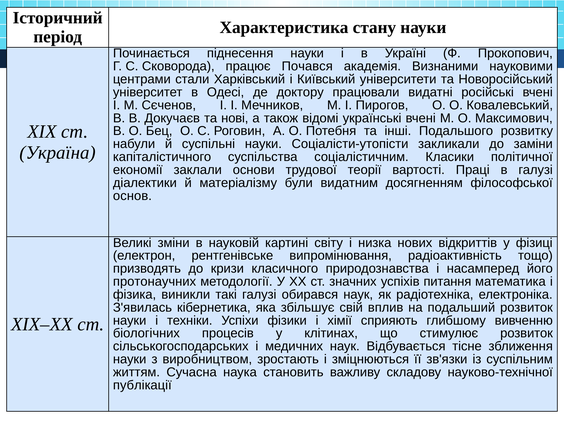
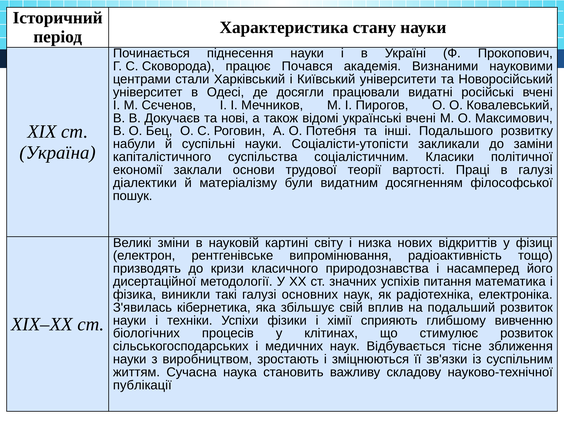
доктору: доктору -> досягли
основ: основ -> пошук
протонаучних: протонаучних -> дисертаційної
обирався: обирався -> основних
